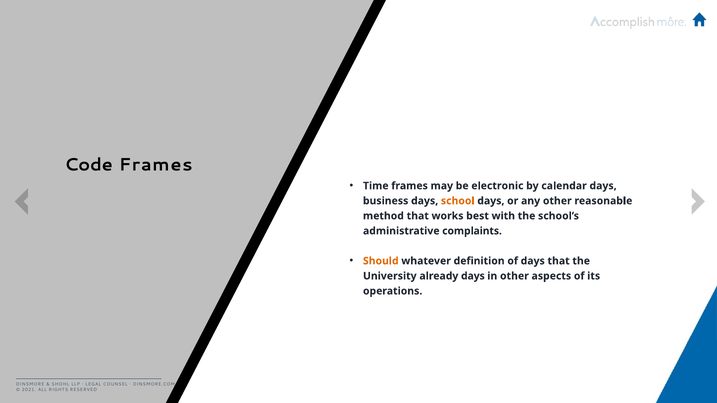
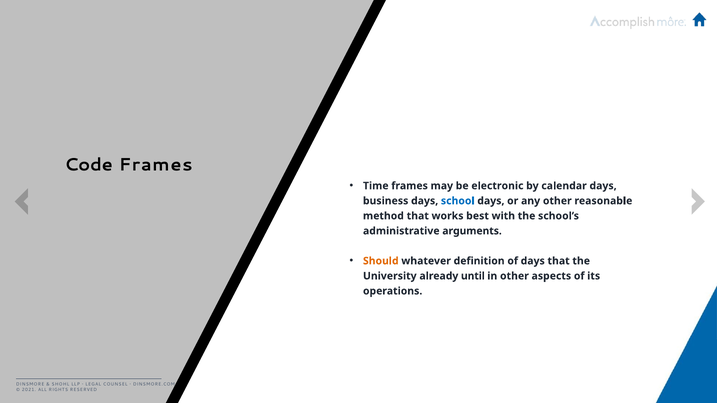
school colour: orange -> blue
complaints: complaints -> arguments
already days: days -> until
